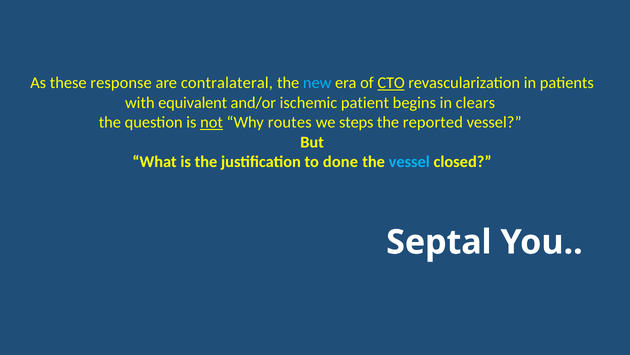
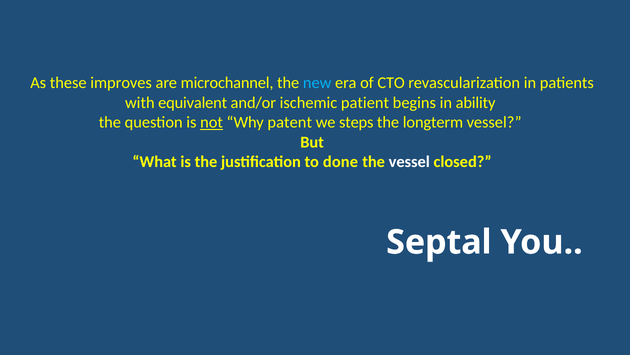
response: response -> improves
contralateral: contralateral -> microchannel
CTO underline: present -> none
clears: clears -> ability
routes: routes -> patent
reported: reported -> longterm
vessel at (409, 162) colour: light blue -> white
